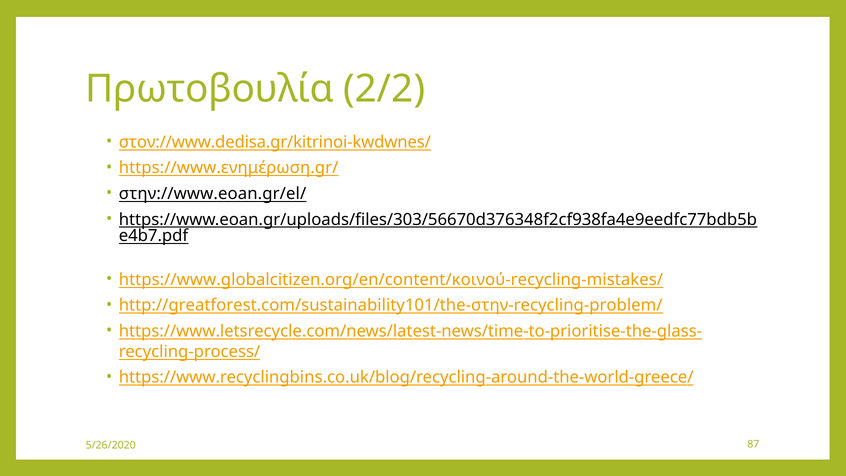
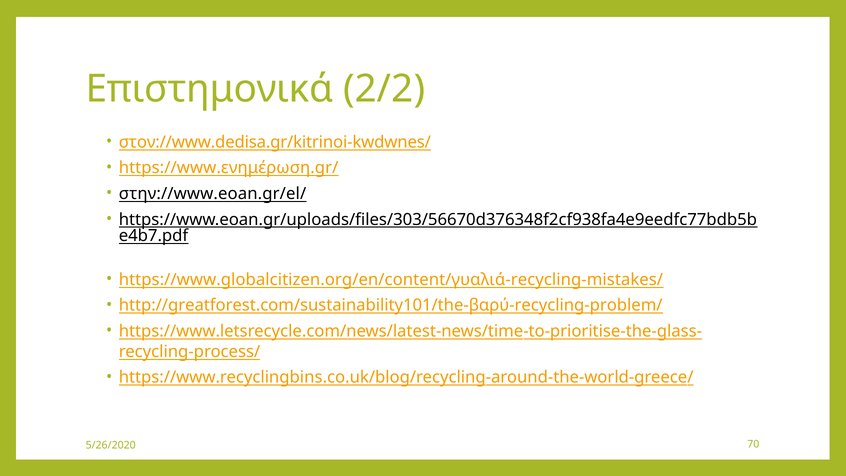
Πρωτοβουλία: Πρωτοβουλία -> Επιστημονικά
https://www.globalcitizen.org/en/content/κοινού-recycling-mistakes/: https://www.globalcitizen.org/en/content/κοινού-recycling-mistakes/ -> https://www.globalcitizen.org/en/content/γυαλιά-recycling-mistakes/
http://greatforest.com/sustainability101/the-στην-recycling-problem/: http://greatforest.com/sustainability101/the-στην-recycling-problem/ -> http://greatforest.com/sustainability101/the-βαρύ-recycling-problem/
87: 87 -> 70
